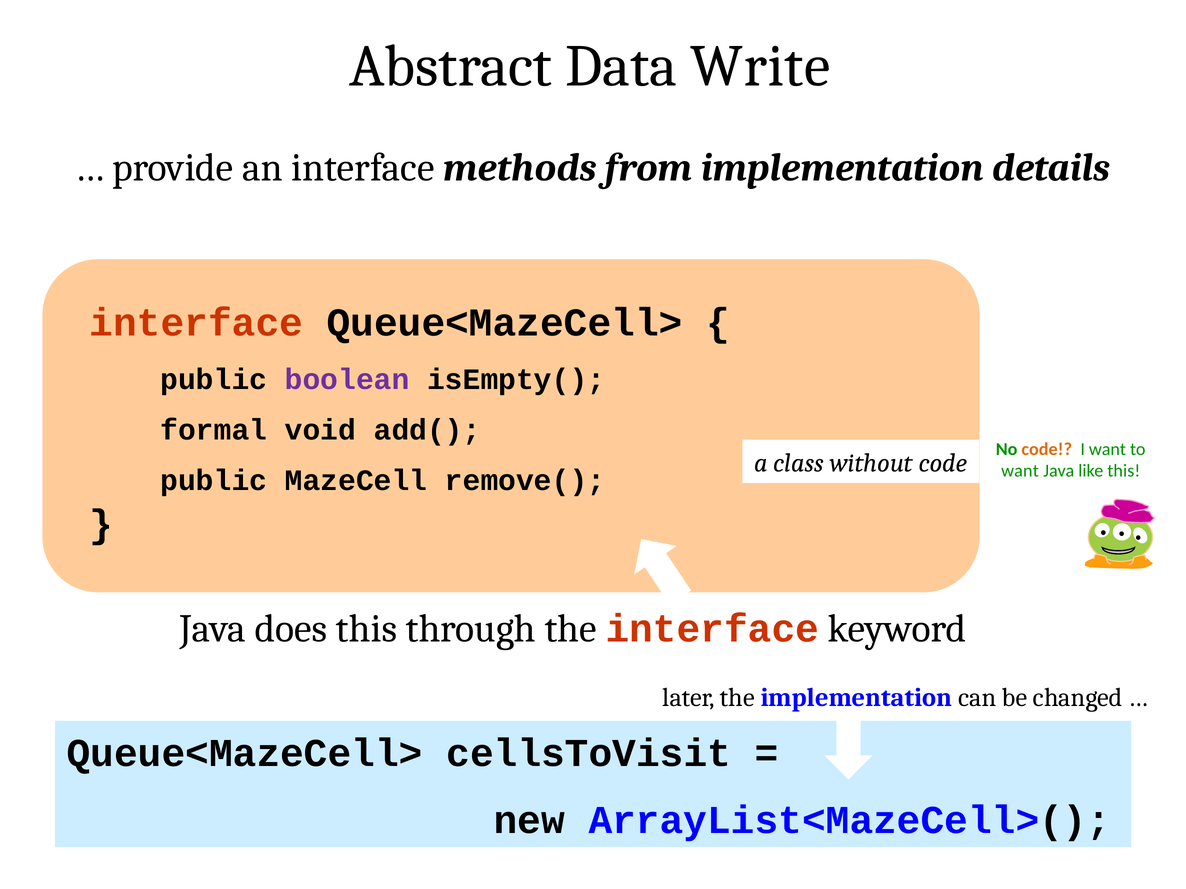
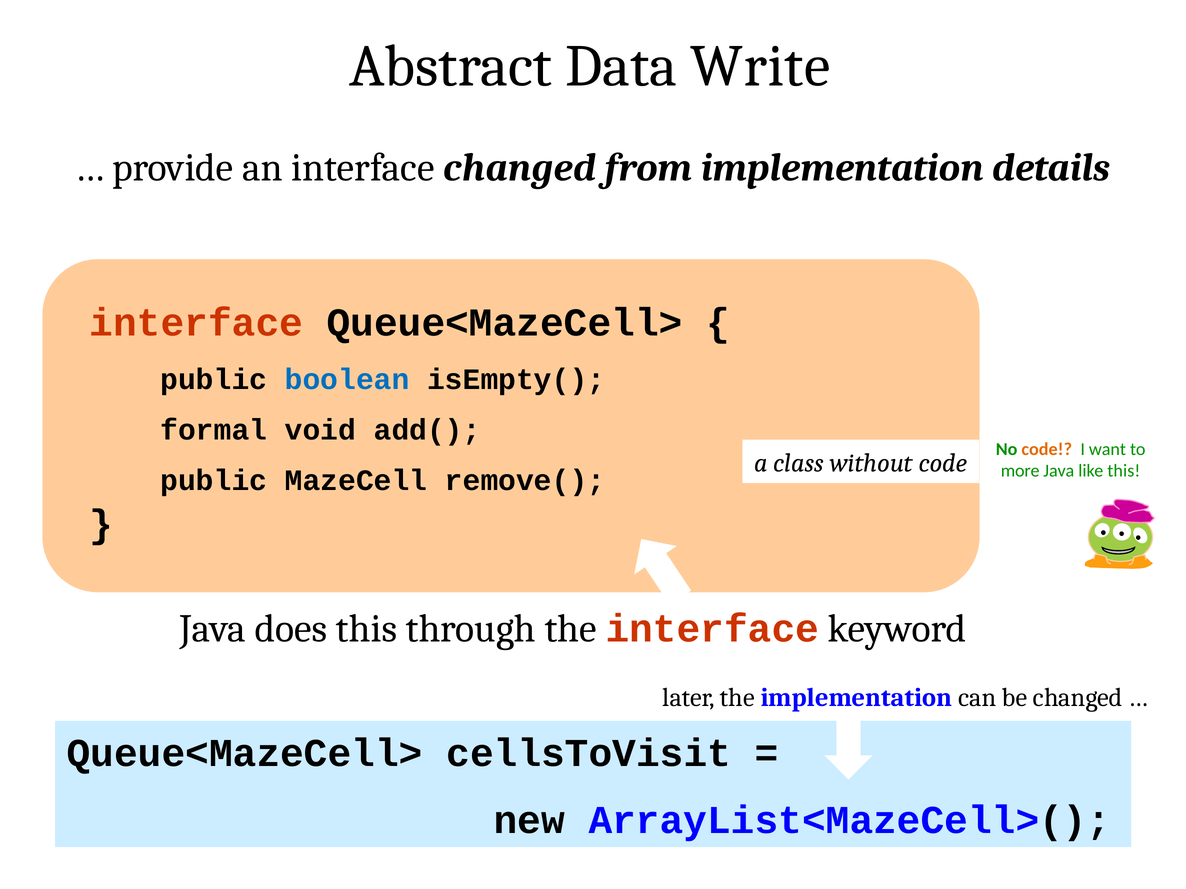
interface methods: methods -> changed
boolean colour: purple -> blue
want at (1020, 471): want -> more
